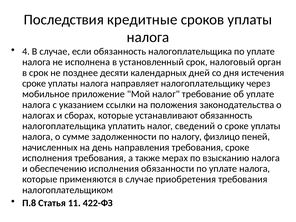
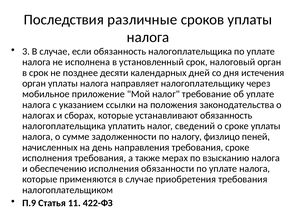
кредитные: кредитные -> различные
4: 4 -> 3
сроке at (34, 83): сроке -> орган
П.8: П.8 -> П.9
